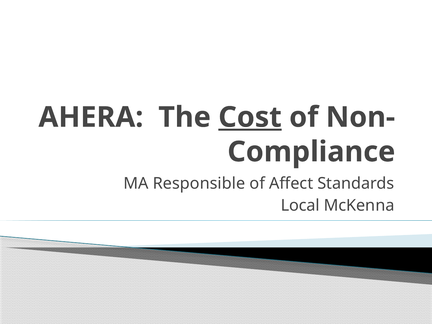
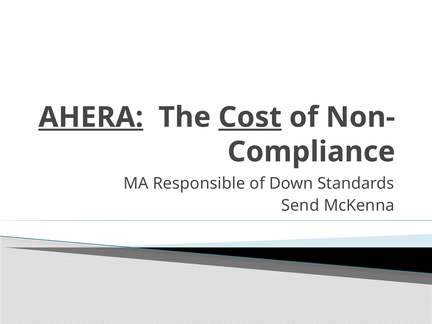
AHERA underline: none -> present
Affect: Affect -> Down
Local: Local -> Send
